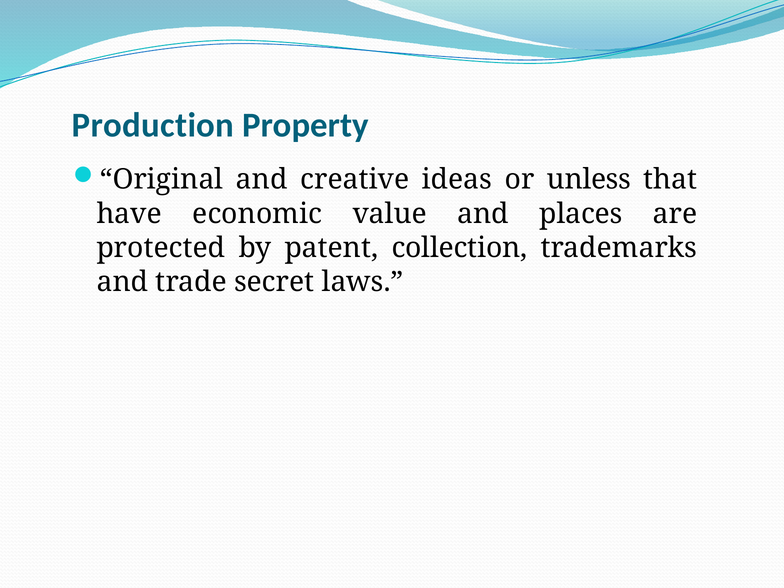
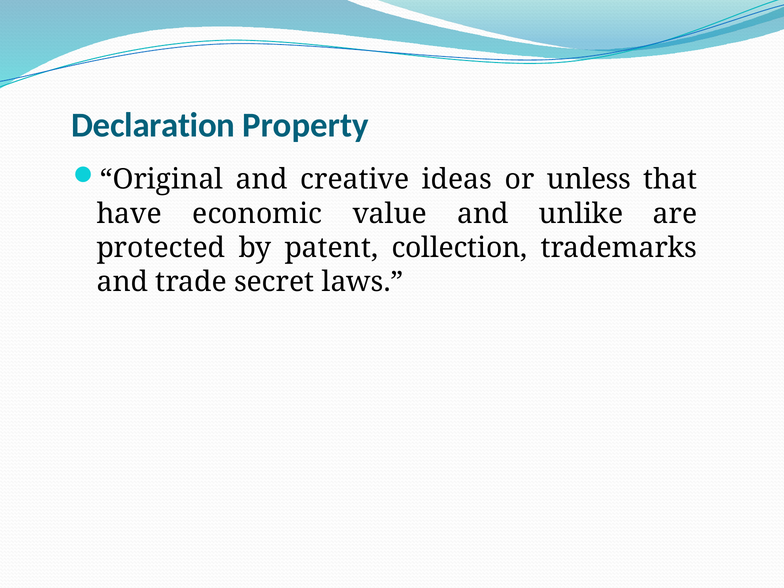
Production: Production -> Declaration
places: places -> unlike
